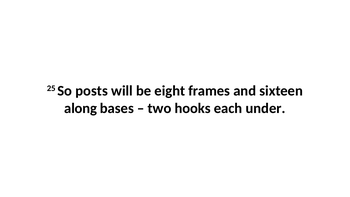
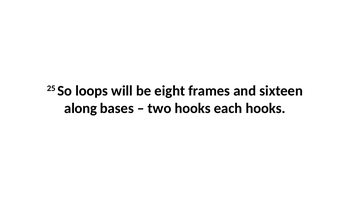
posts: posts -> loops
each under: under -> hooks
